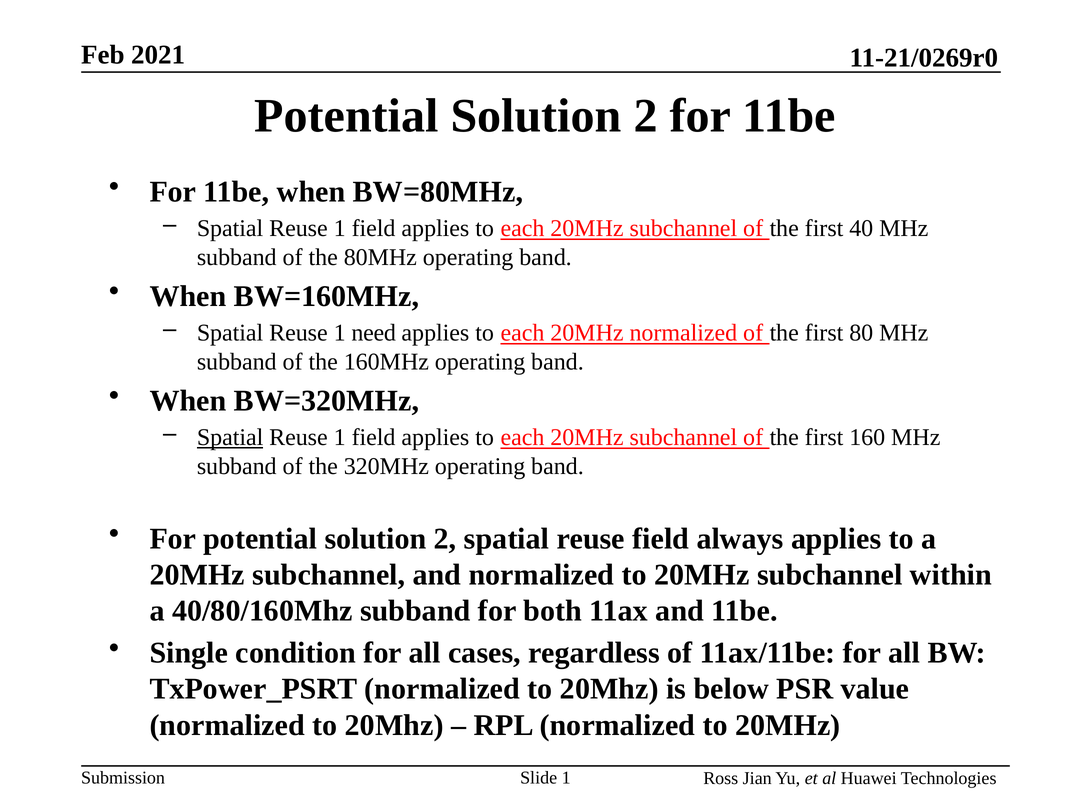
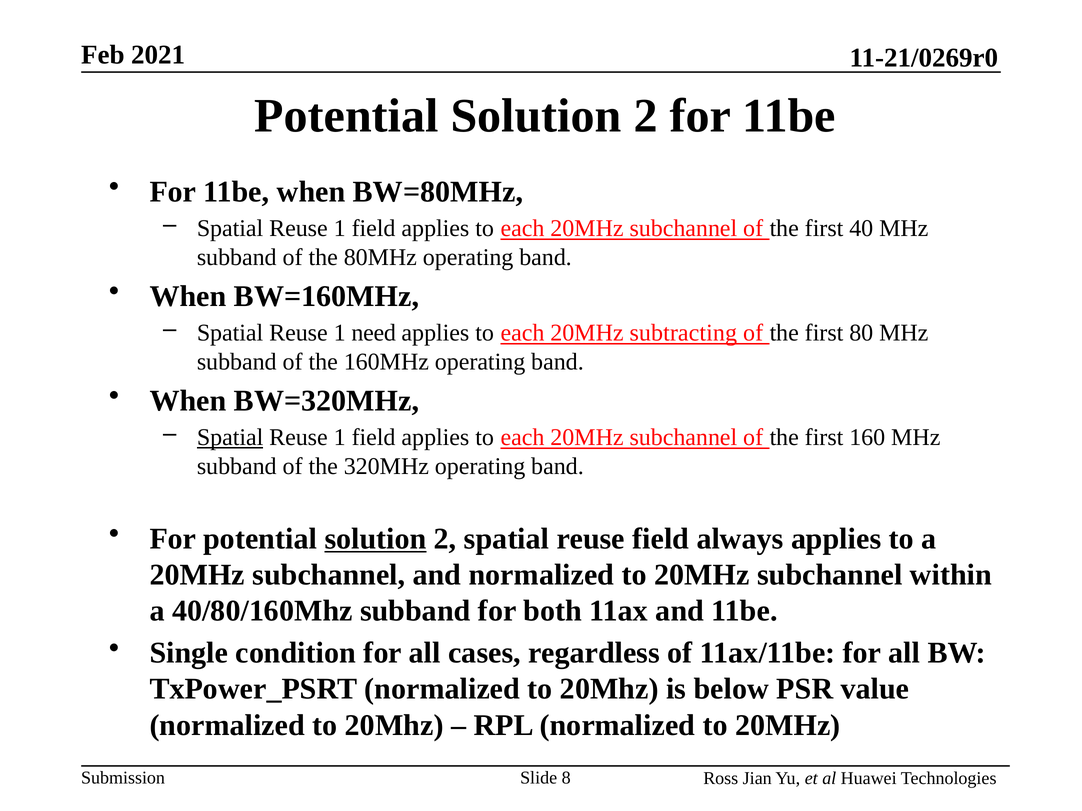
20MHz normalized: normalized -> subtracting
solution at (375, 539) underline: none -> present
Slide 1: 1 -> 8
